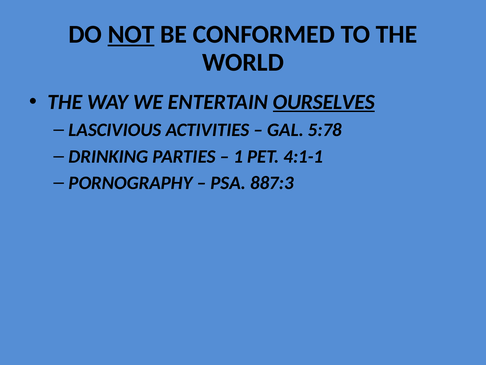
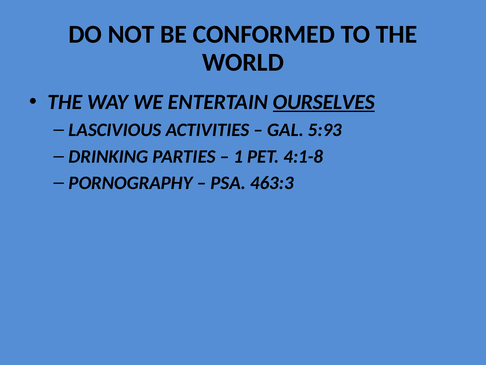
NOT underline: present -> none
5:78: 5:78 -> 5:93
4:1-1: 4:1-1 -> 4:1-8
887:3: 887:3 -> 463:3
